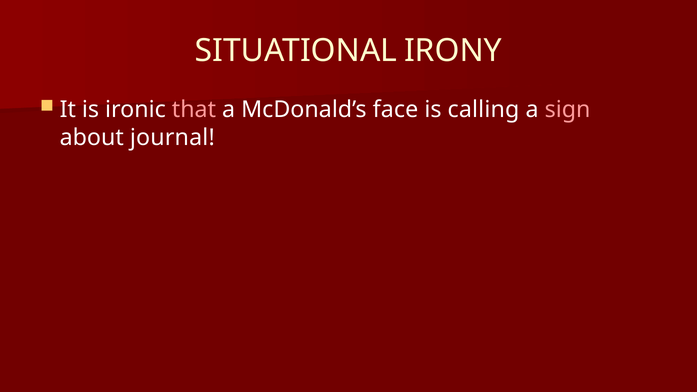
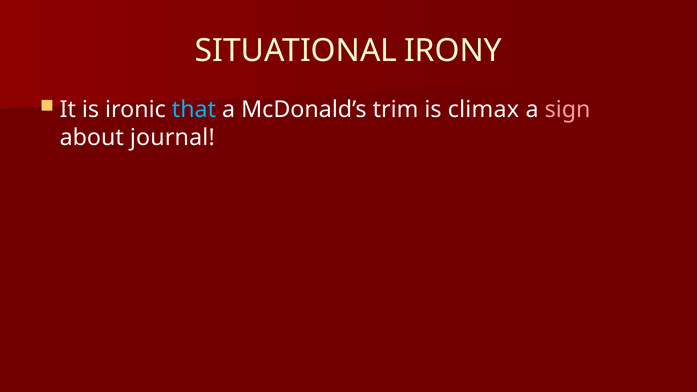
that colour: pink -> light blue
face: face -> trim
calling: calling -> climax
